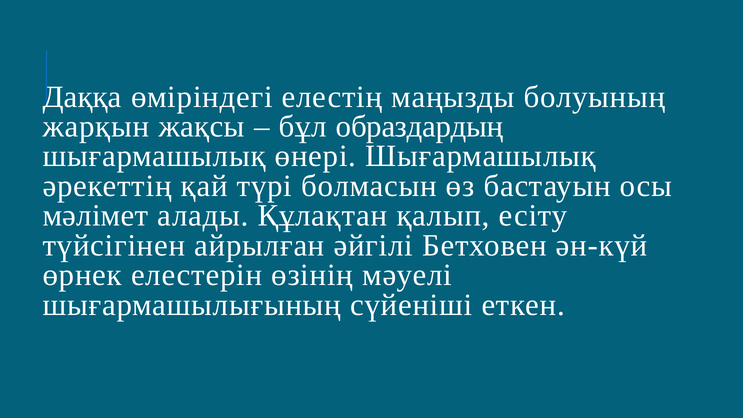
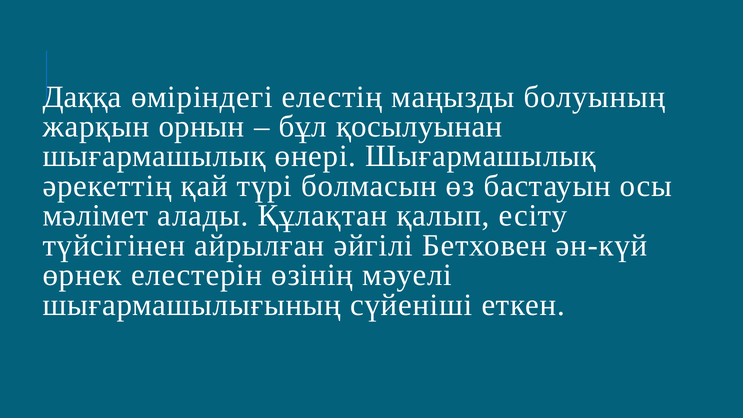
жақсы: жақсы -> орнын
образдардың: образдардың -> қосылуынан
